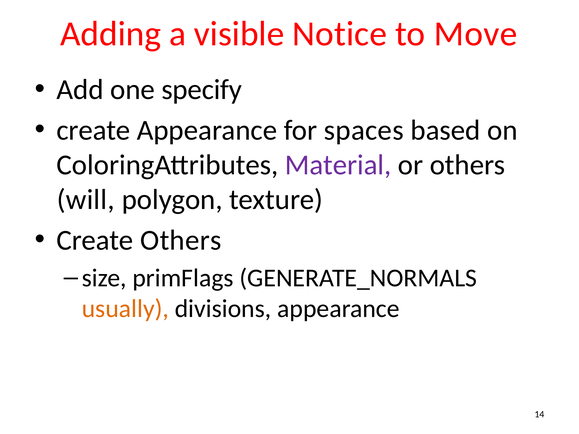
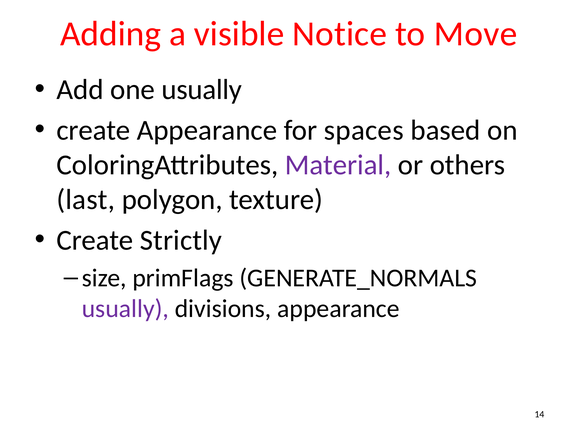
one specify: specify -> usually
will: will -> last
Create Others: Others -> Strictly
usually at (125, 309) colour: orange -> purple
